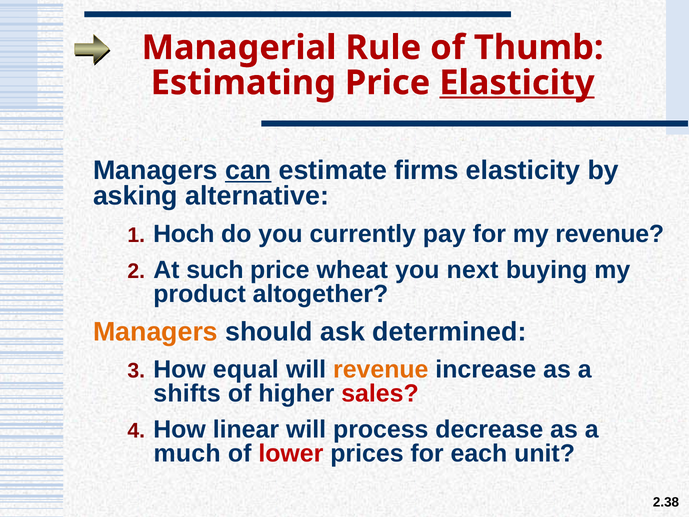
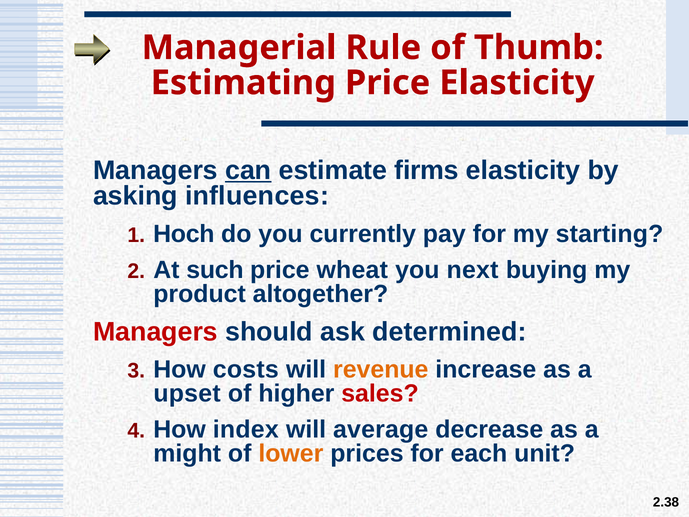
Elasticity at (517, 83) underline: present -> none
alternative: alternative -> influences
my revenue: revenue -> starting
Managers at (155, 332) colour: orange -> red
equal: equal -> costs
shifts: shifts -> upset
linear: linear -> index
process: process -> average
much: much -> might
lower colour: red -> orange
